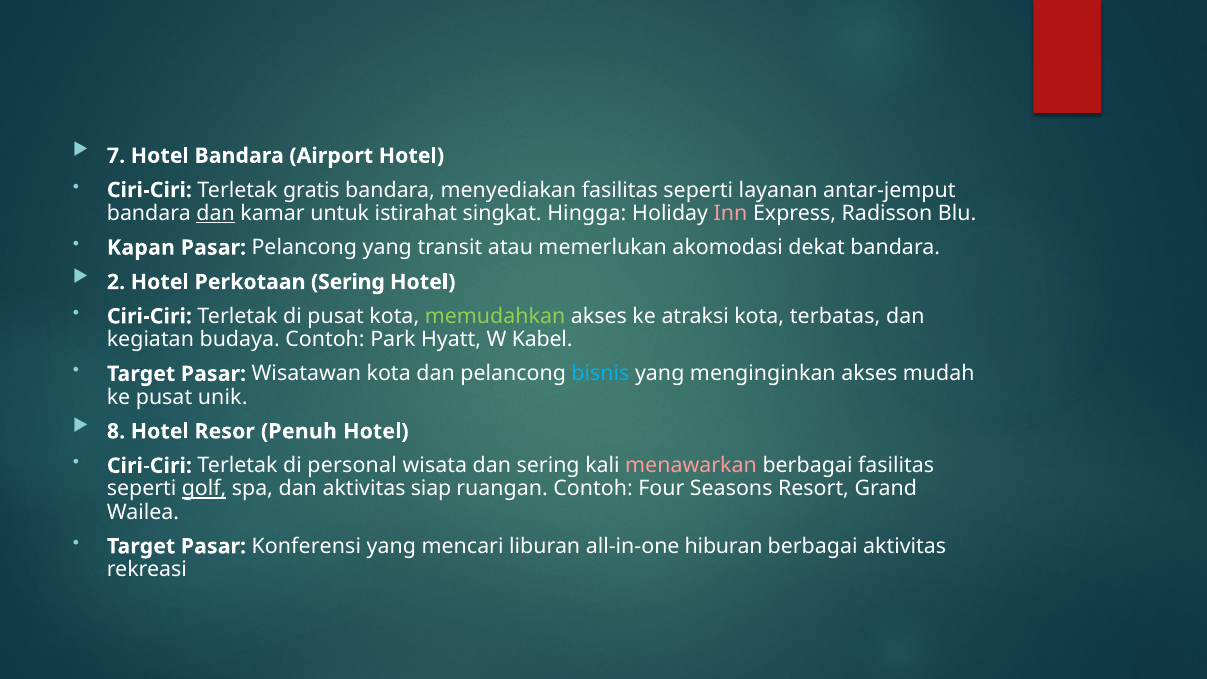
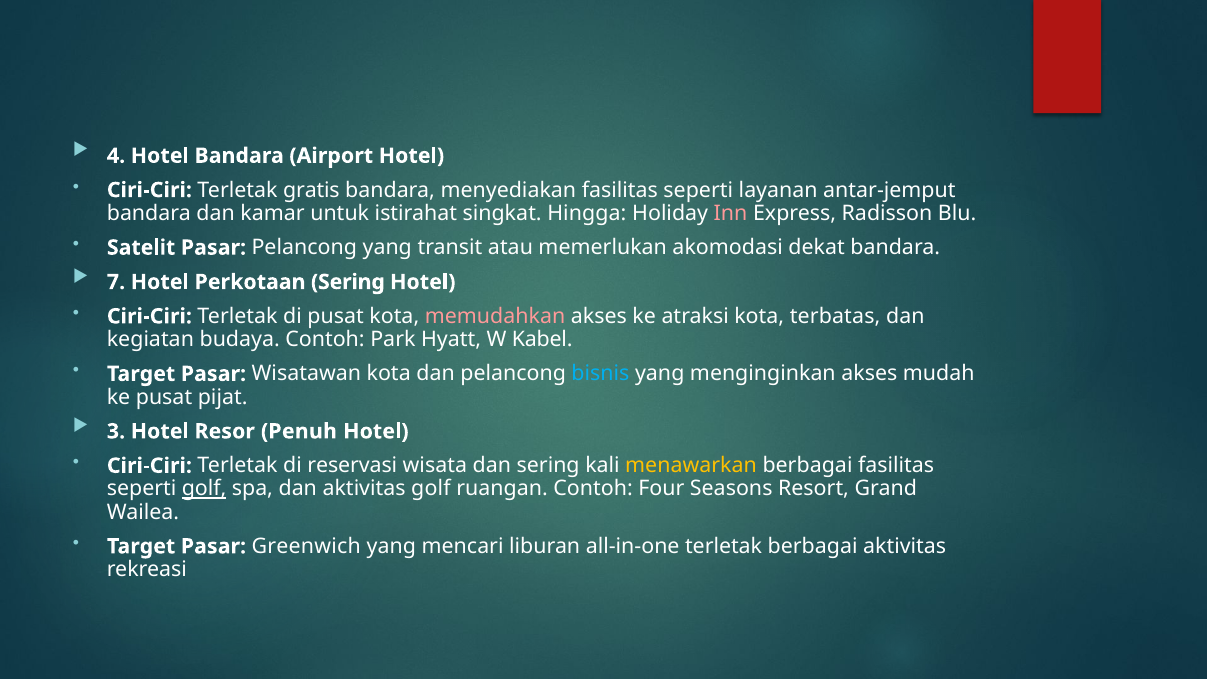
7: 7 -> 4
dan at (216, 213) underline: present -> none
Kapan: Kapan -> Satelit
2: 2 -> 7
memudahkan colour: light green -> pink
unik: unik -> pijat
8: 8 -> 3
personal: personal -> reservasi
menawarkan colour: pink -> yellow
aktivitas siap: siap -> golf
Konferensi: Konferensi -> Greenwich
all-in-one hiburan: hiburan -> terletak
